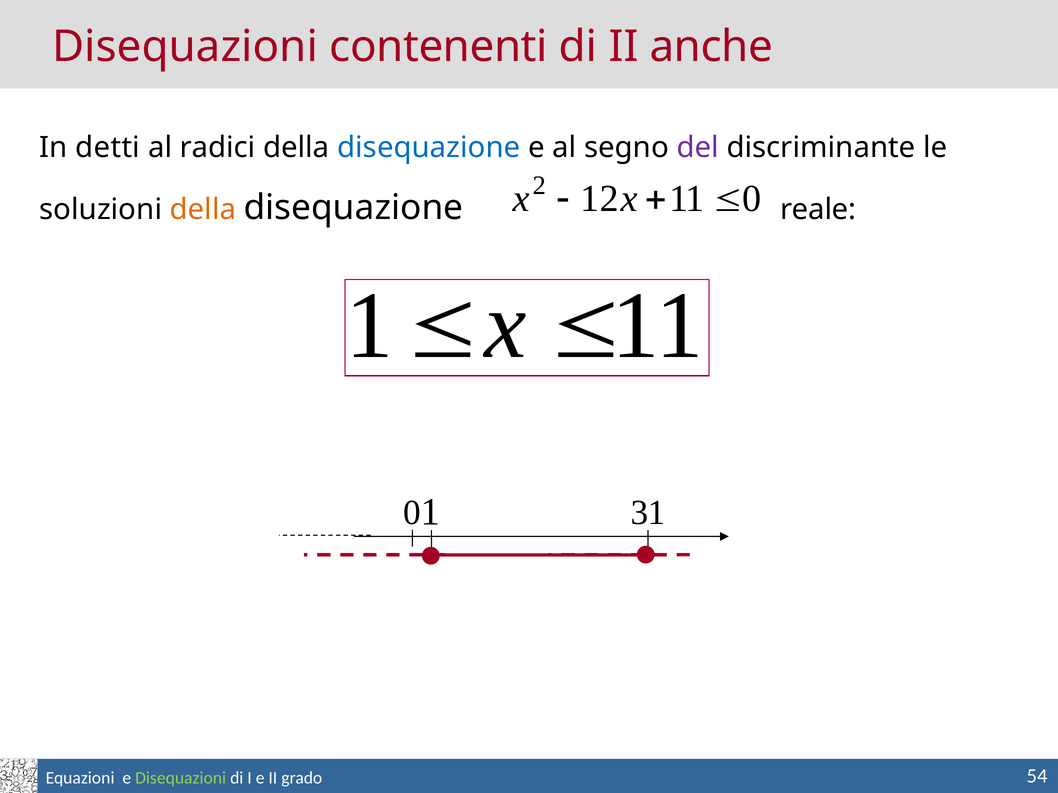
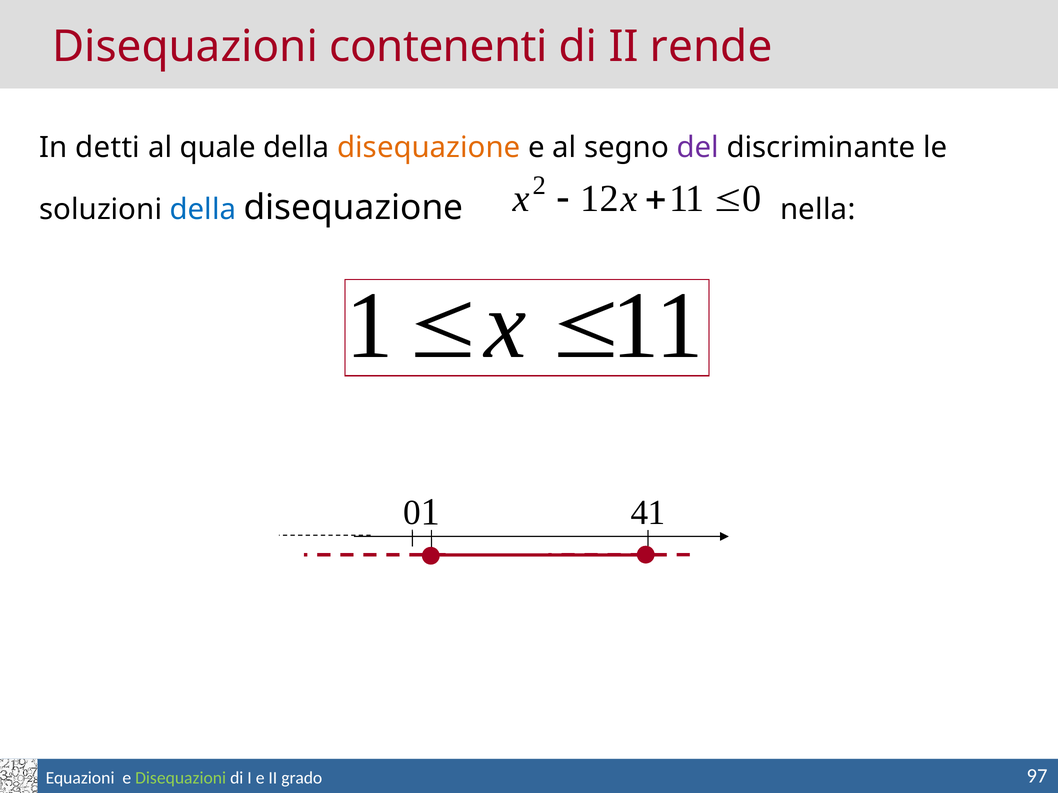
anche: anche -> rende
radici: radici -> quale
disequazione at (429, 148) colour: blue -> orange
della at (203, 210) colour: orange -> blue
reale: reale -> nella
31: 31 -> 41
54: 54 -> 97
